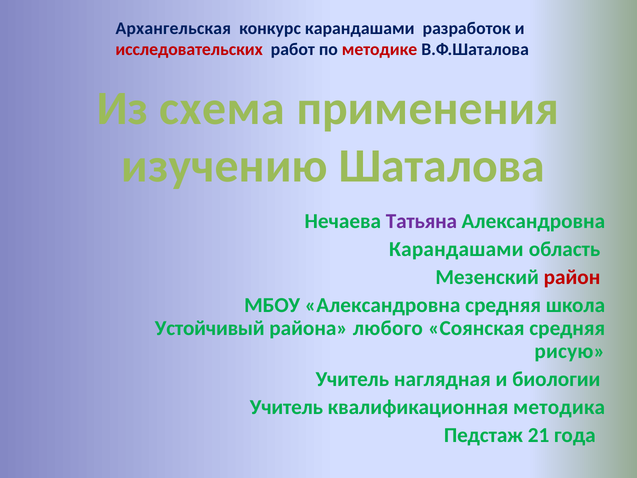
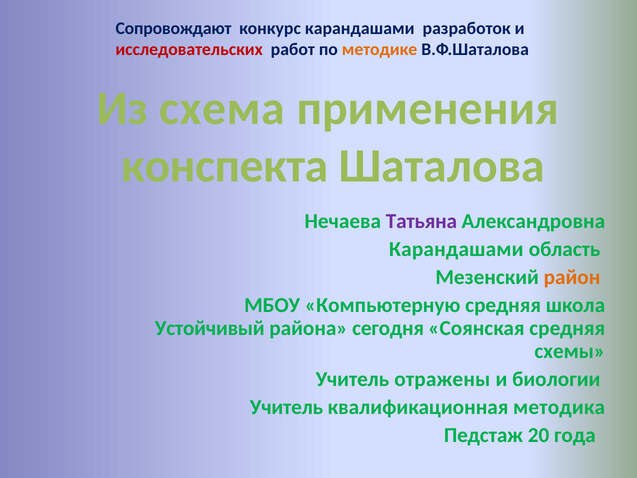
Архангельская: Архангельская -> Сопровождают
методике colour: red -> orange
изучению: изучению -> конспекта
район colour: red -> orange
МБОУ Александровна: Александровна -> Компьютерную
любого: любого -> сегодня
рисую: рисую -> схемы
наглядная: наглядная -> отражены
21: 21 -> 20
